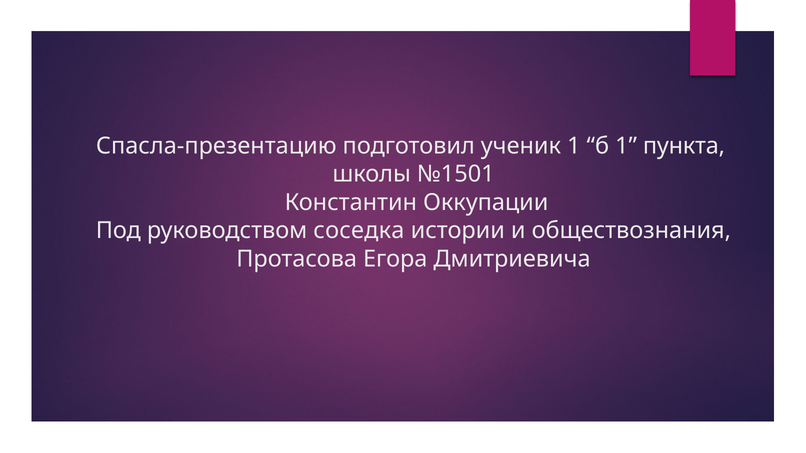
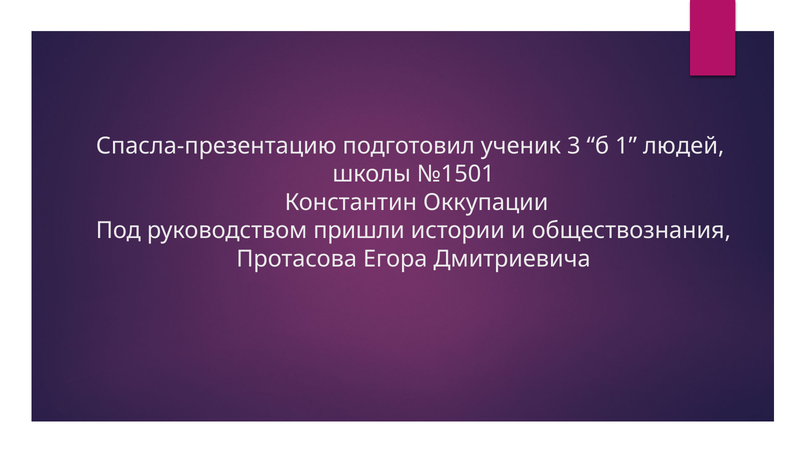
ученик 1: 1 -> 3
пункта: пункта -> людей
соседка: соседка -> пришли
